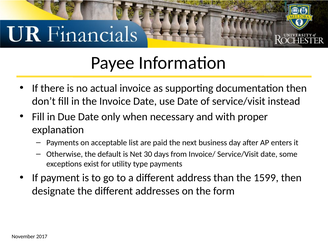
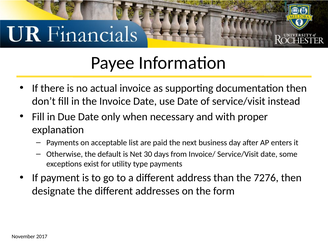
1599: 1599 -> 7276
